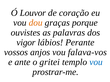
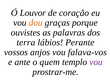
vigor: vigor -> terra
gritei: gritei -> quem
vou at (96, 62) colour: blue -> purple
